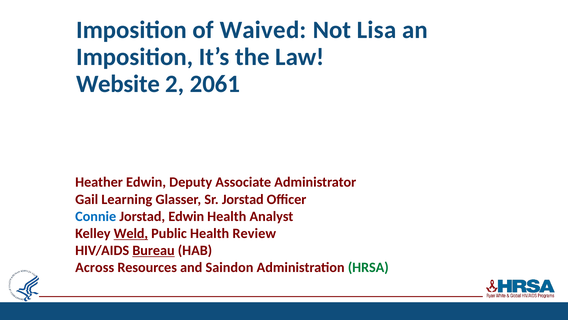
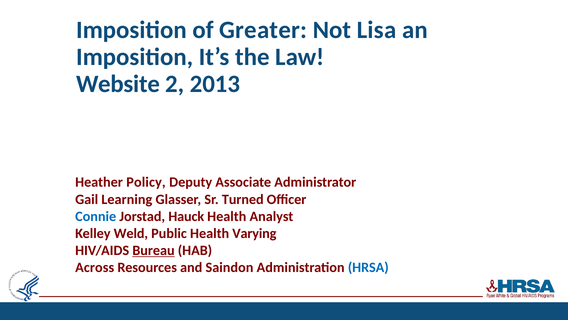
Waived: Waived -> Greater
2061: 2061 -> 2013
Heather Edwin: Edwin -> Policy
Sr Jorstad: Jorstad -> Turned
Jorstad Edwin: Edwin -> Hauck
Weld underline: present -> none
Review: Review -> Varying
HRSA colour: green -> blue
